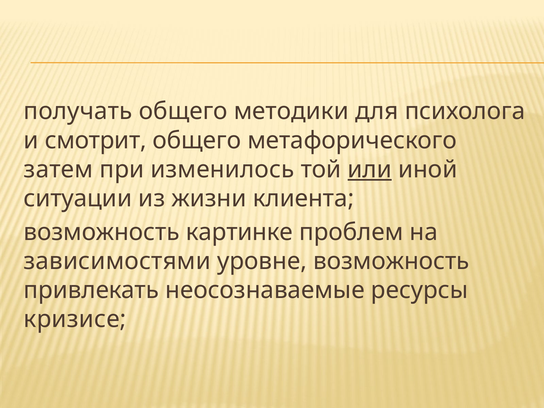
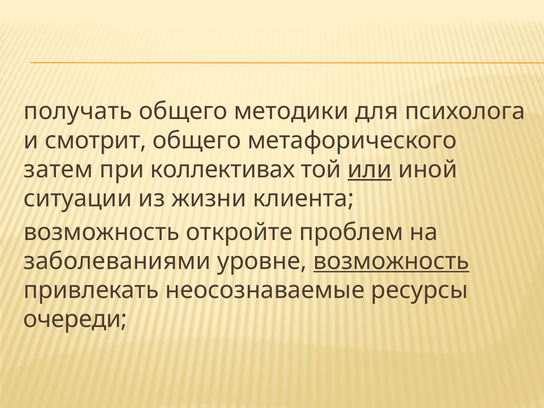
изменилось: изменилось -> коллективах
картинке: картинке -> откройте
зависимостями: зависимостями -> заболеваниями
возможность at (391, 261) underline: none -> present
кризисе: кризисе -> очереди
